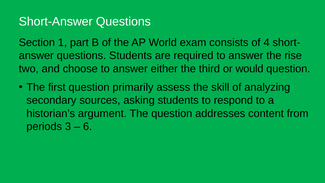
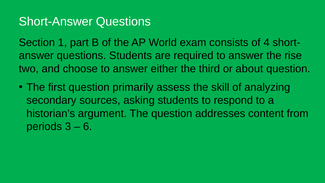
would: would -> about
